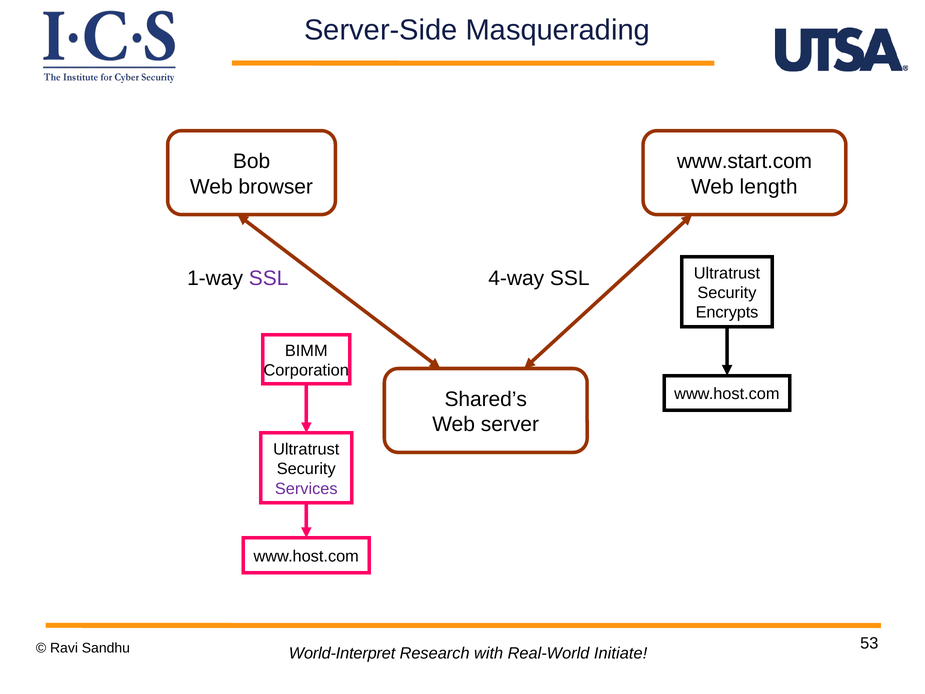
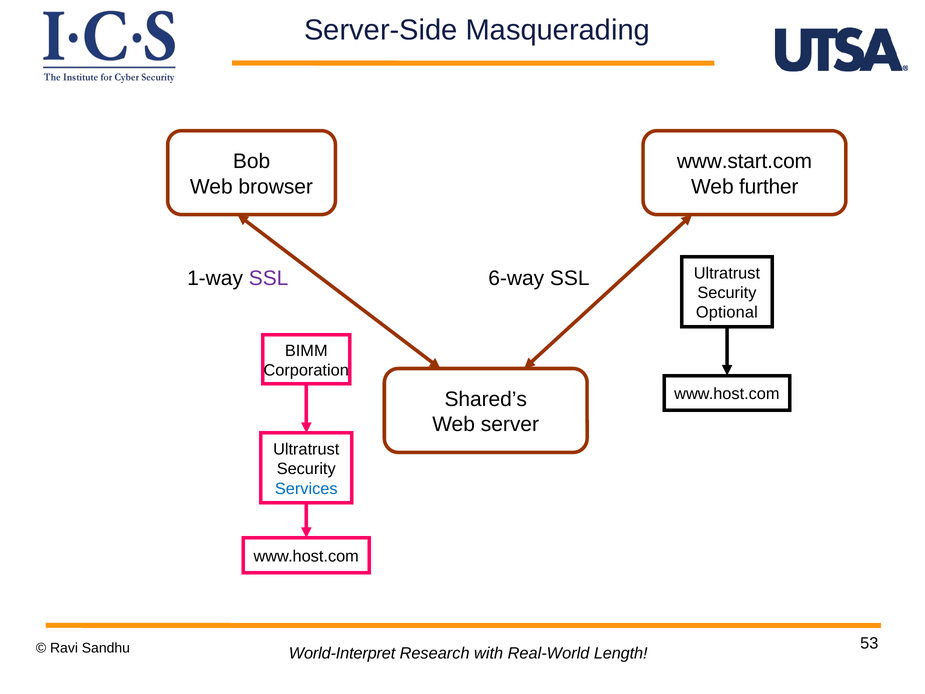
length: length -> further
4-way: 4-way -> 6-way
Encrypts: Encrypts -> Optional
Services colour: purple -> blue
Initiate: Initiate -> Length
